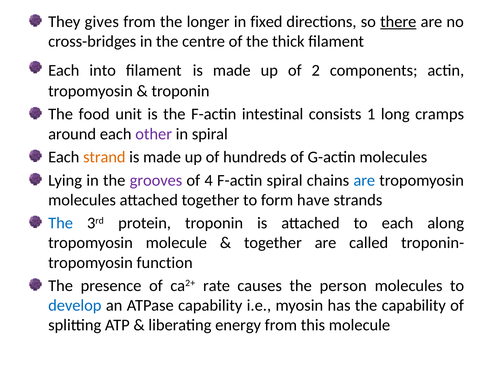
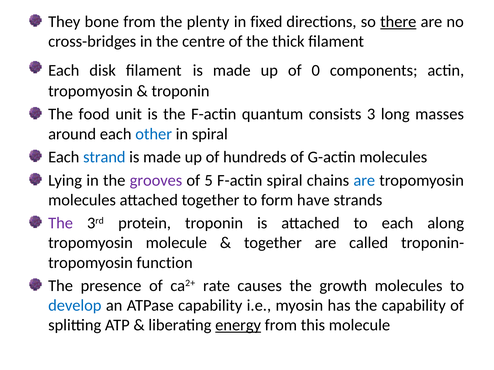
gives: gives -> bone
longer: longer -> plenty
into: into -> disk
2: 2 -> 0
intestinal: intestinal -> quantum
1: 1 -> 3
cramps: cramps -> masses
other colour: purple -> blue
strand colour: orange -> blue
4: 4 -> 5
The at (61, 223) colour: blue -> purple
person: person -> growth
energy underline: none -> present
